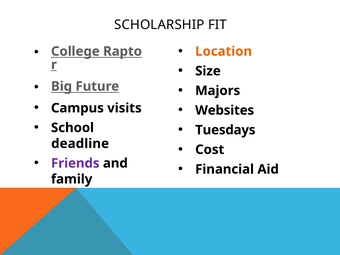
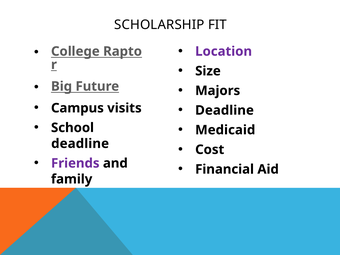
Location colour: orange -> purple
Websites at (225, 110): Websites -> Deadline
Tuesdays: Tuesdays -> Medicaid
